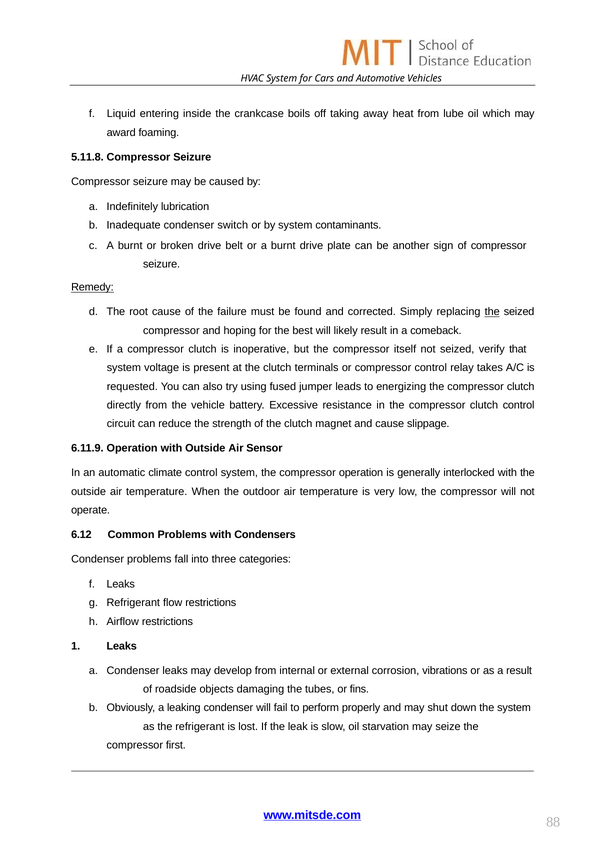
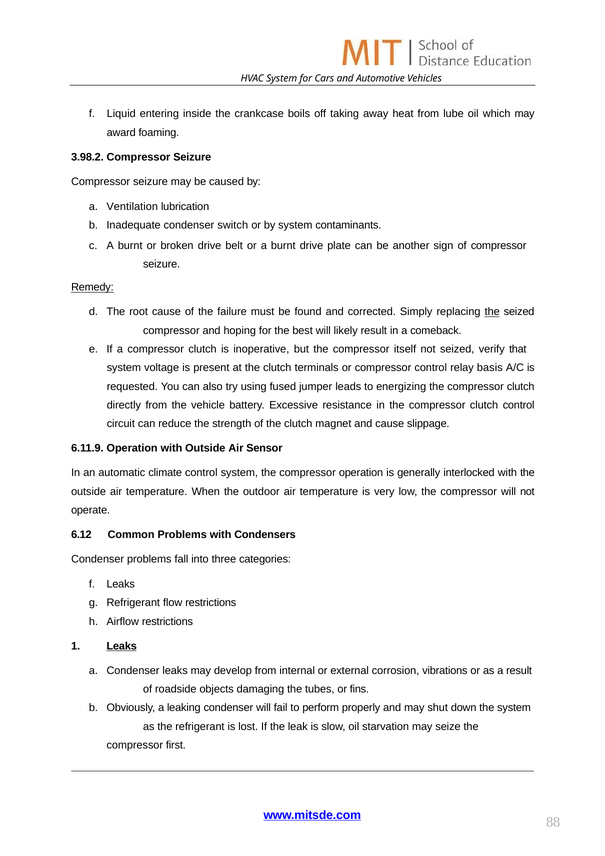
5.11.8: 5.11.8 -> 3.98.2
Indefinitely: Indefinitely -> Ventilation
takes: takes -> basis
Leaks at (122, 646) underline: none -> present
